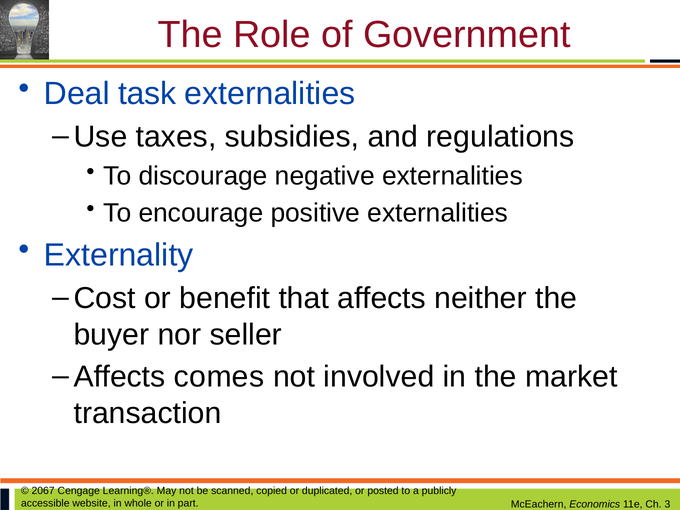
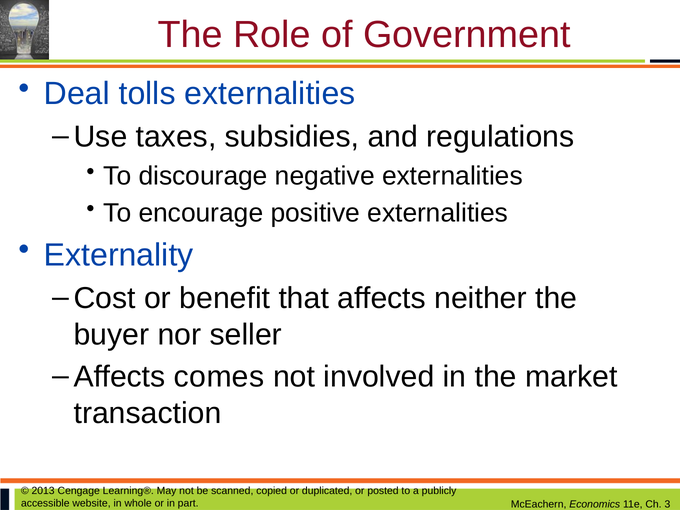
task: task -> tolls
2067: 2067 -> 2013
